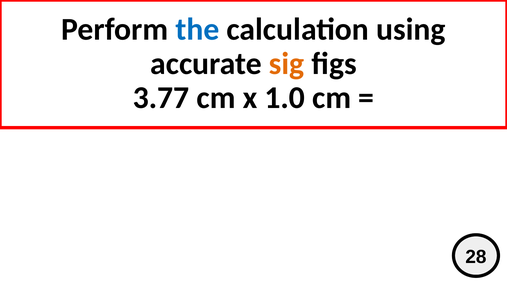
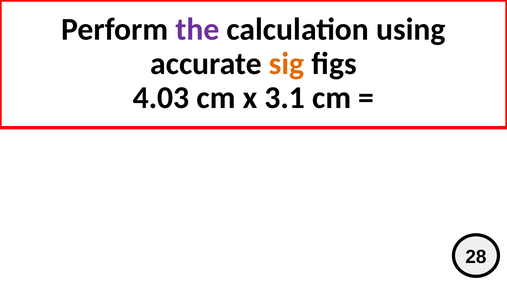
the colour: blue -> purple
3.77: 3.77 -> 4.03
1.0: 1.0 -> 3.1
